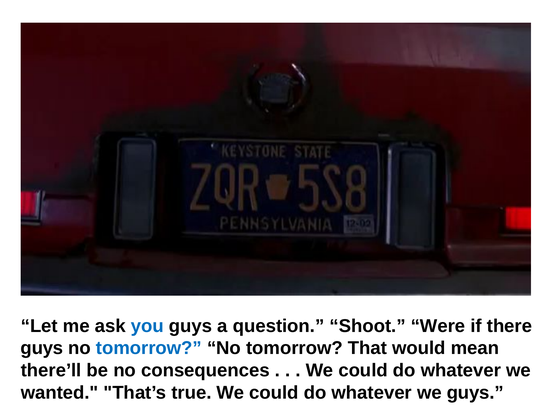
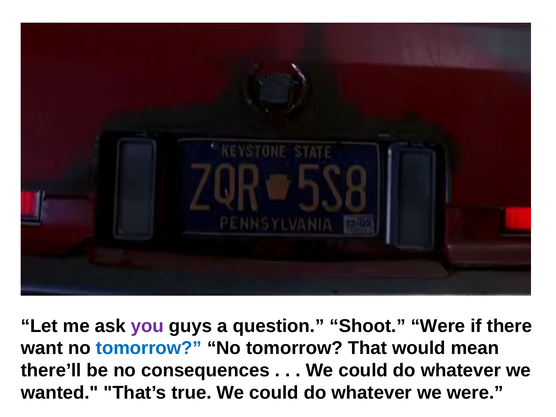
you colour: blue -> purple
guys at (42, 348): guys -> want
we guys: guys -> were
